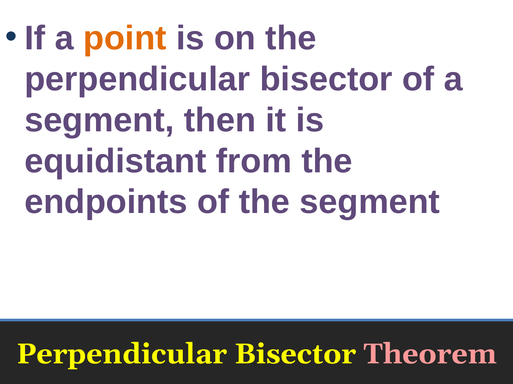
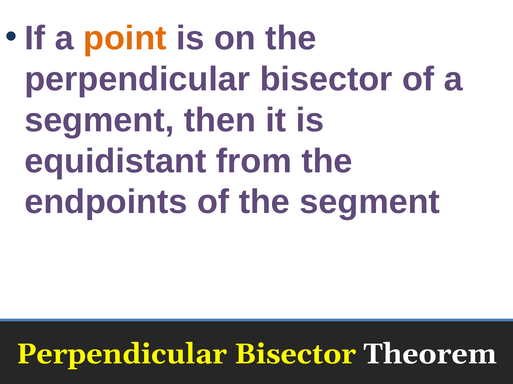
Theorem colour: pink -> white
